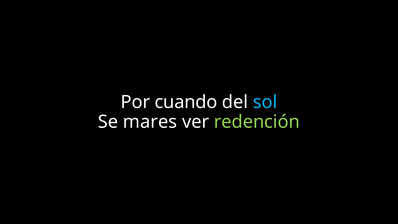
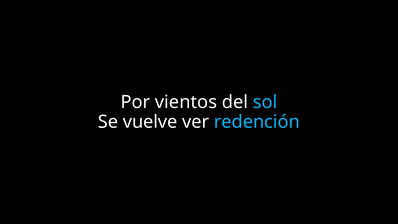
cuando: cuando -> vientos
mares: mares -> vuelve
redención colour: light green -> light blue
